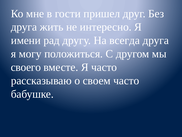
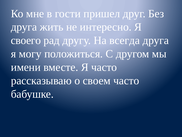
имени: имени -> своего
своего: своего -> имени
